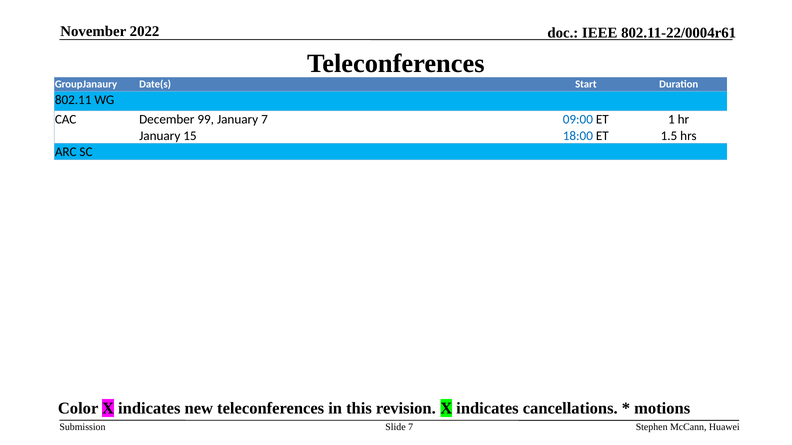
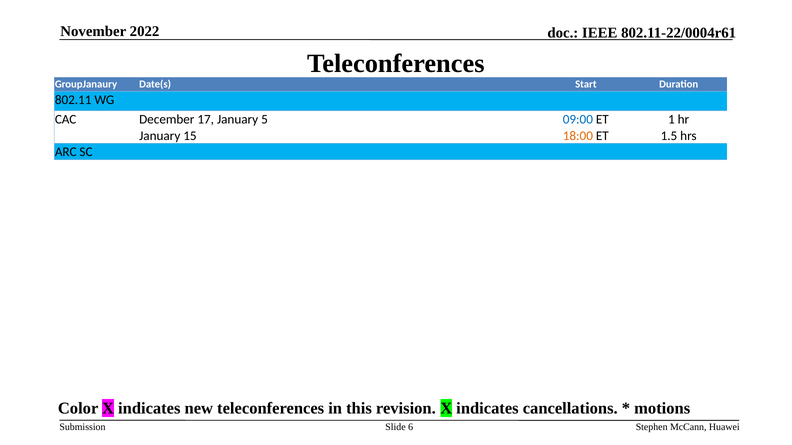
99: 99 -> 17
January 7: 7 -> 5
18:00 colour: blue -> orange
Slide 7: 7 -> 6
